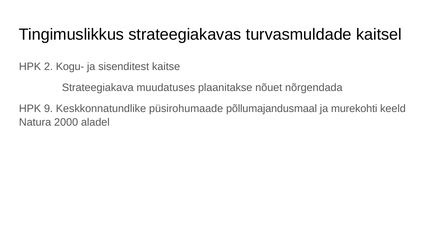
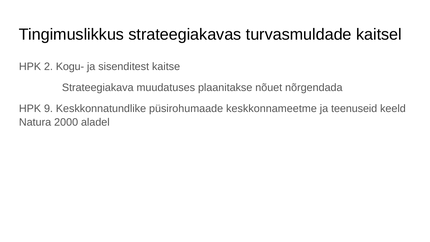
põllumajandusmaal: põllumajandusmaal -> keskkonnameetme
murekohti: murekohti -> teenuseid
